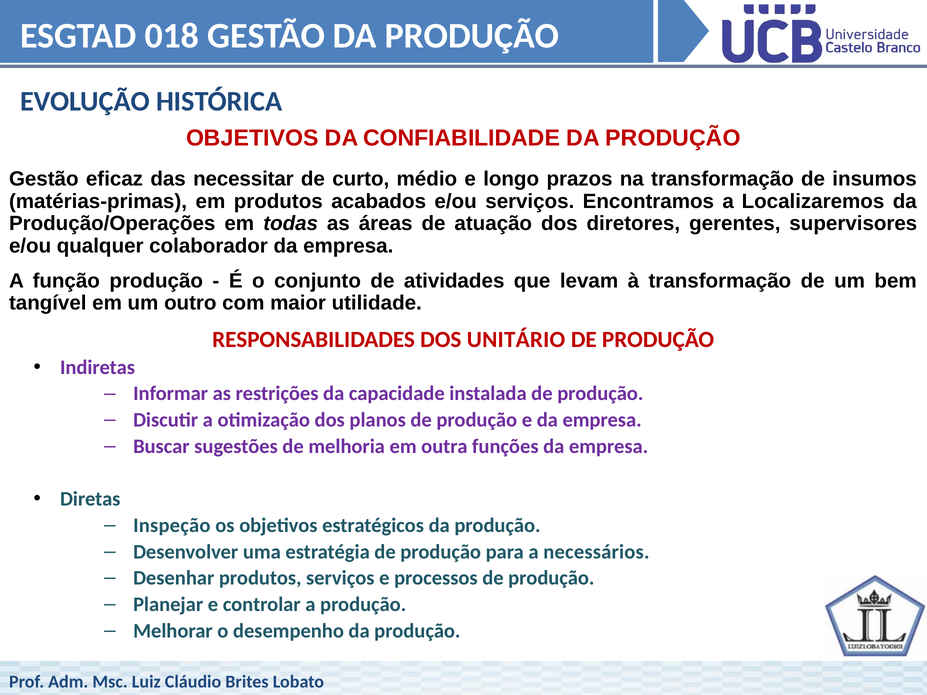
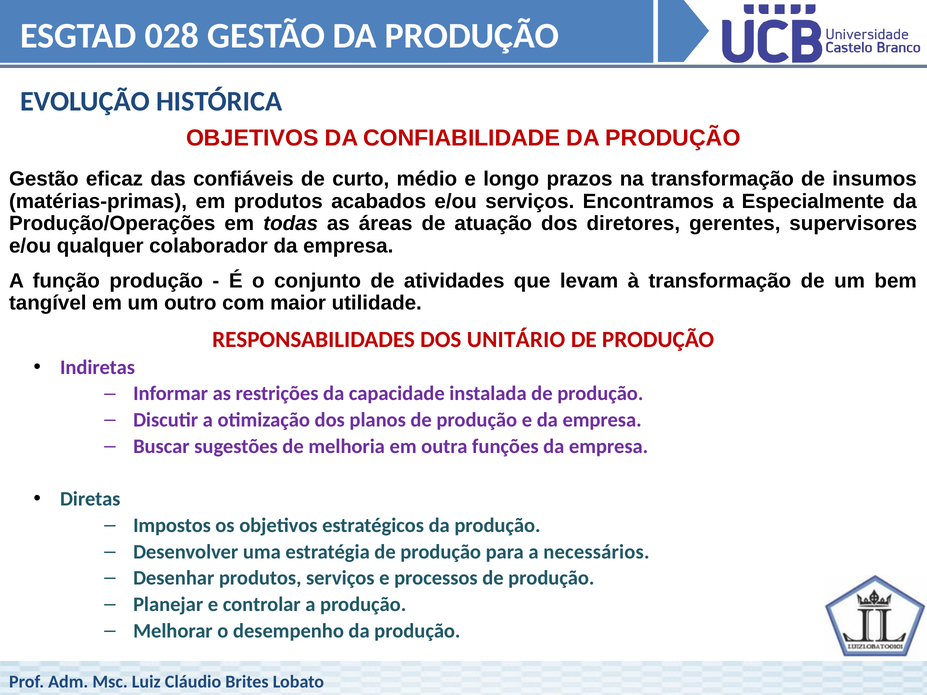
018: 018 -> 028
necessitar: necessitar -> confiáveis
Localizaremos: Localizaremos -> Especialmente
Inspeção: Inspeção -> Impostos
